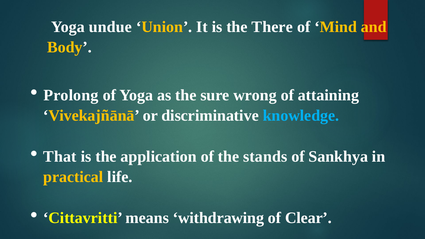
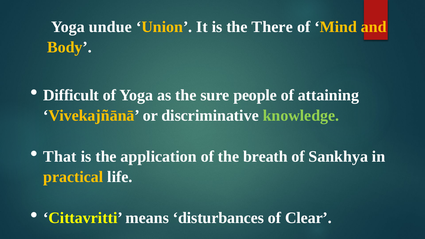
Prolong: Prolong -> Difficult
wrong: wrong -> people
knowledge colour: light blue -> light green
stands: stands -> breath
withdrawing: withdrawing -> disturbances
